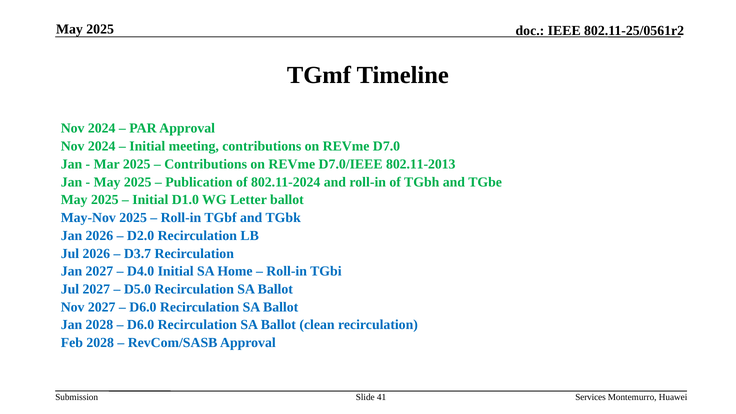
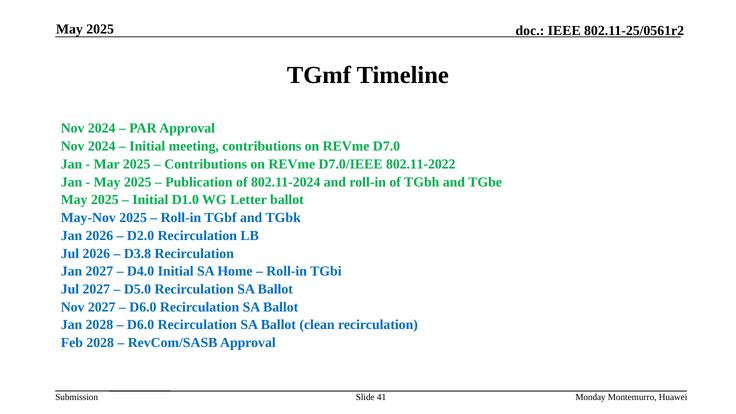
802.11-2013: 802.11-2013 -> 802.11-2022
D3.7: D3.7 -> D3.8
Services: Services -> Monday
